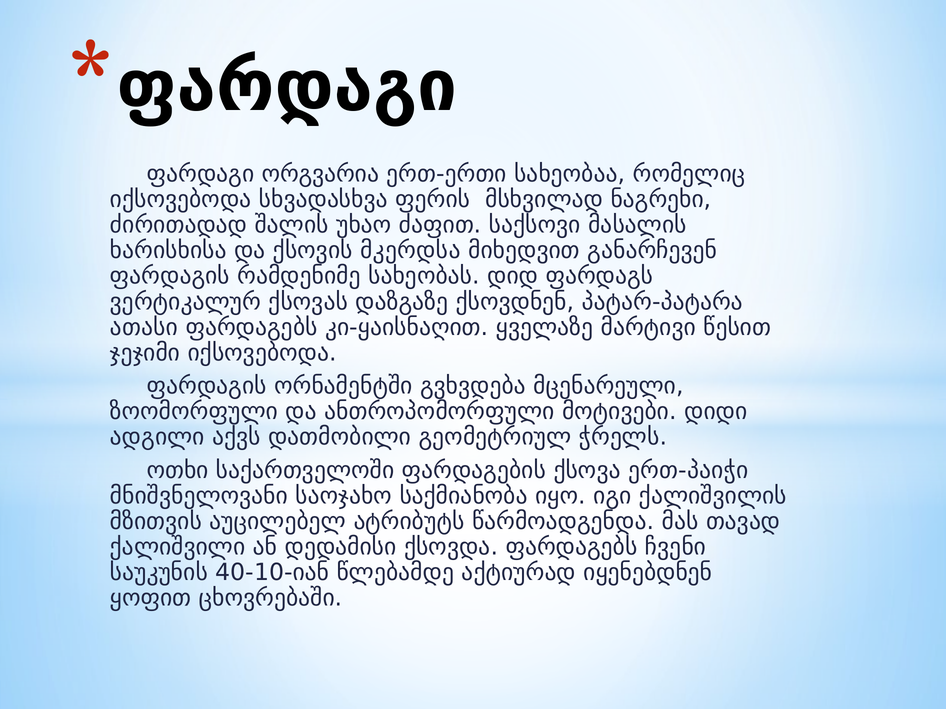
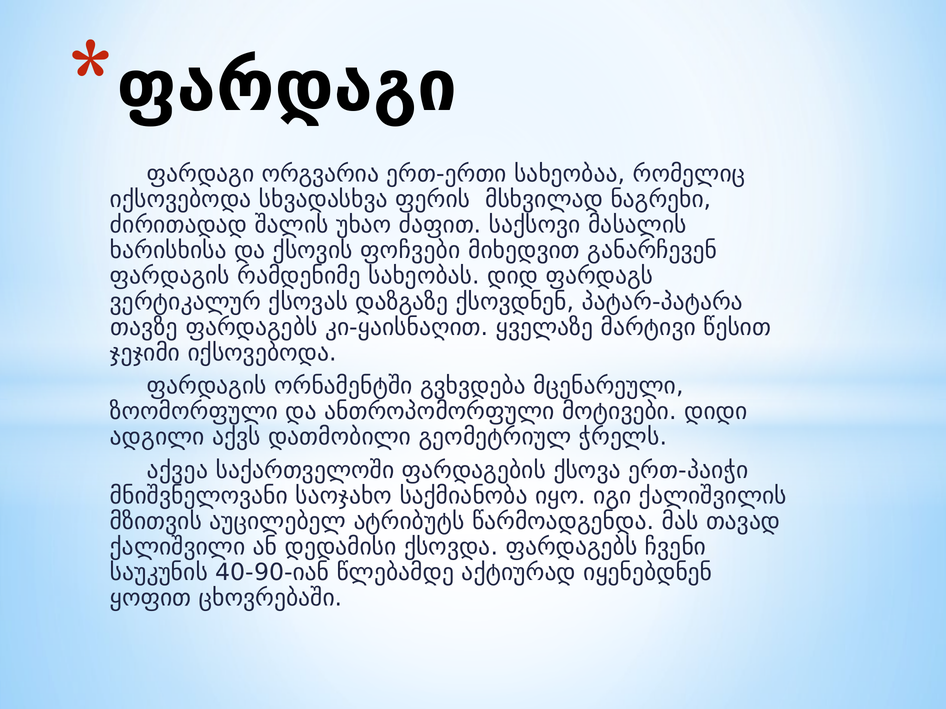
მკერდსა: მკერდსა -> ფოჩვები
ათასი: ათასი -> თავზე
ოთხი: ოთხი -> აქვეა
40-10-იან: 40-10-იან -> 40-90-იან
